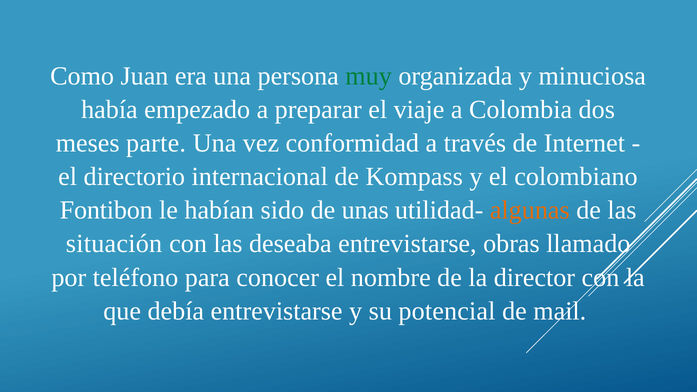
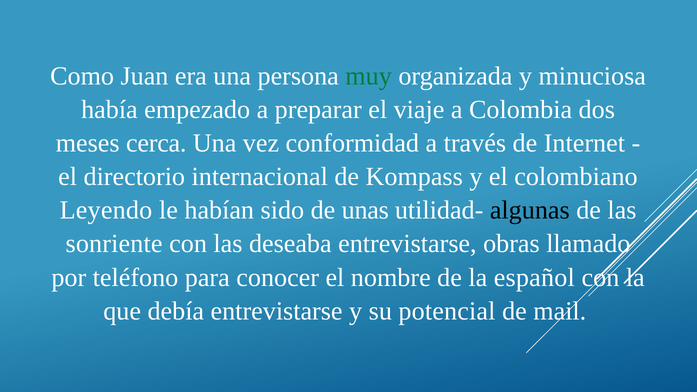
parte: parte -> cerca
Fontibon: Fontibon -> Leyendo
algunas colour: orange -> black
situación: situación -> sonriente
director: director -> español
